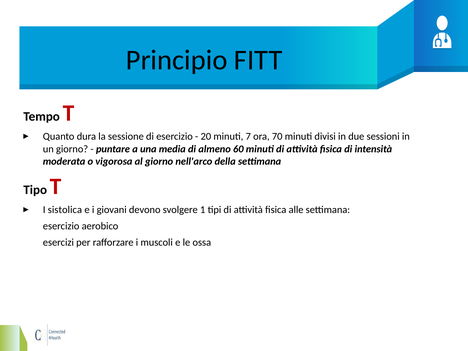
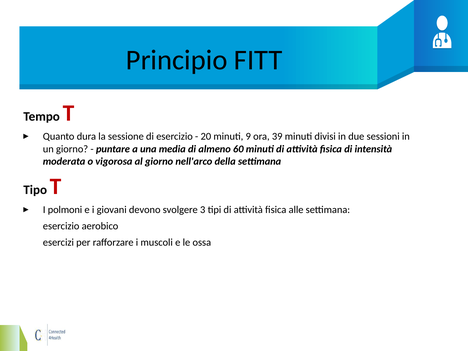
7: 7 -> 9
70: 70 -> 39
sistolica: sistolica -> polmoni
1: 1 -> 3
